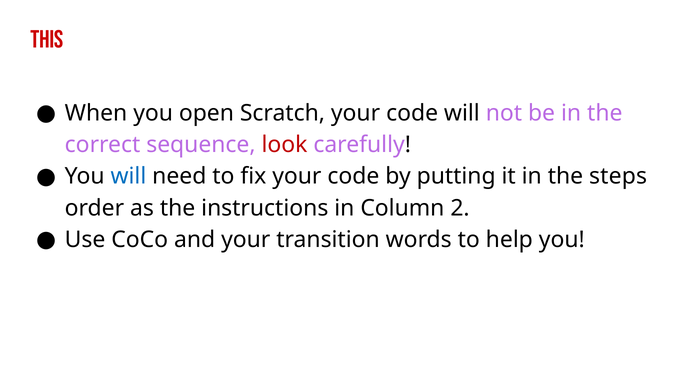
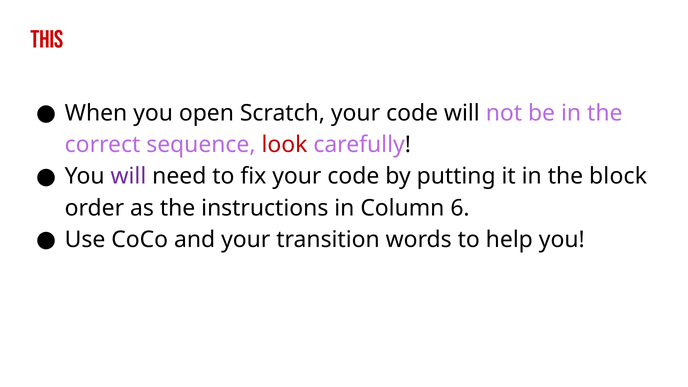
will at (128, 176) colour: blue -> purple
steps: steps -> block
2: 2 -> 6
